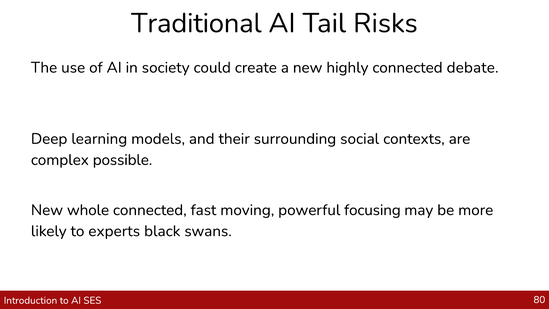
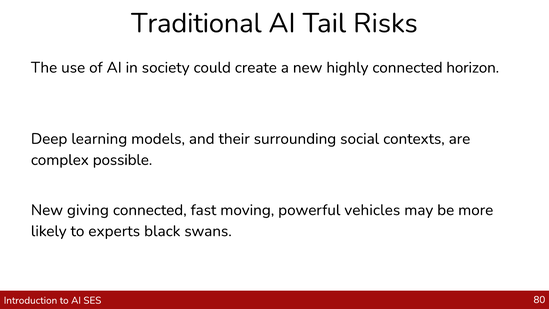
debate: debate -> horizon
whole: whole -> giving
focusing: focusing -> vehicles
